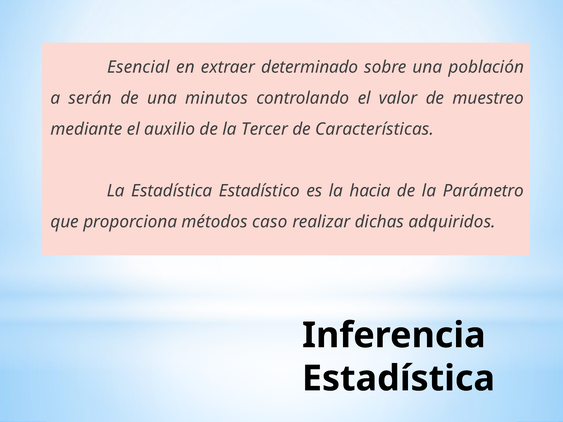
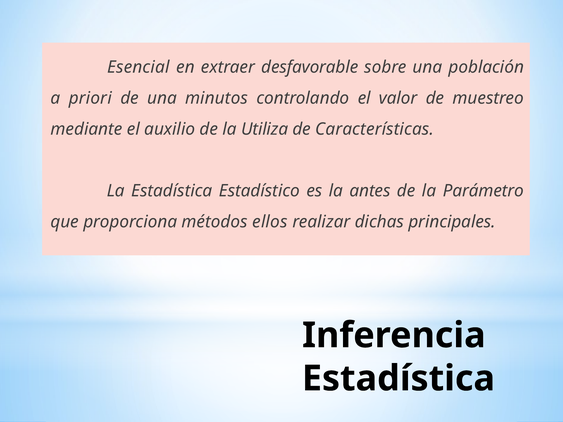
determinado: determinado -> desfavorable
serán: serán -> priori
Tercer: Tercer -> Utiliza
hacia: hacia -> antes
caso: caso -> ellos
adquiridos: adquiridos -> principales
